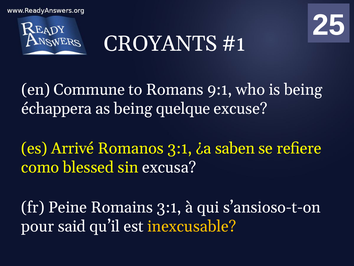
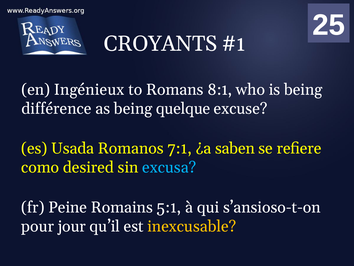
Commune: Commune -> Ingénieux
9:1: 9:1 -> 8:1
échappera: échappera -> différence
Arrivé: Arrivé -> Usada
Romanos 3:1: 3:1 -> 7:1
blessed: blessed -> desired
excusa colour: white -> light blue
Romains 3:1: 3:1 -> 5:1
said: said -> jour
